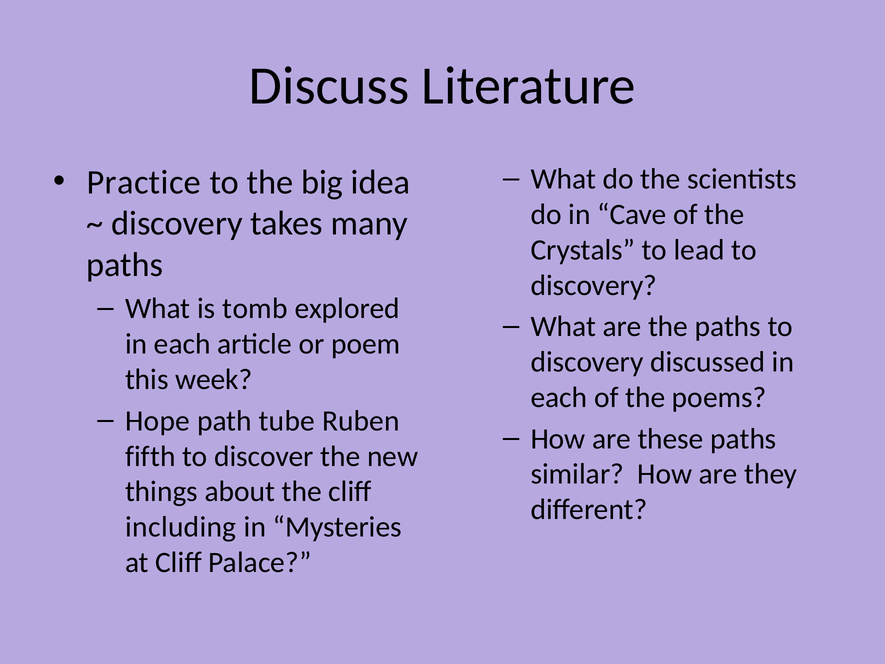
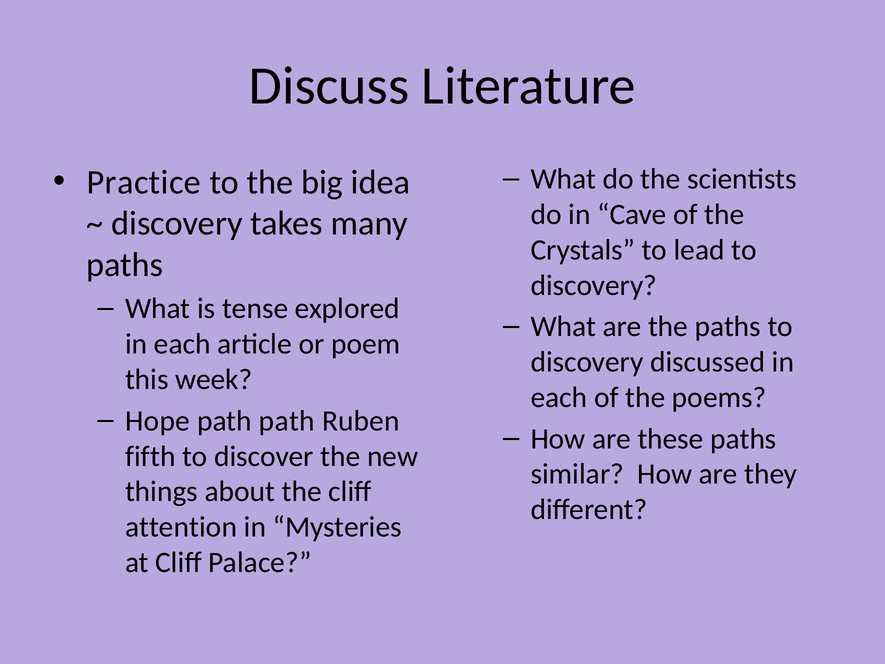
tomb: tomb -> tense
path tube: tube -> path
including: including -> attention
